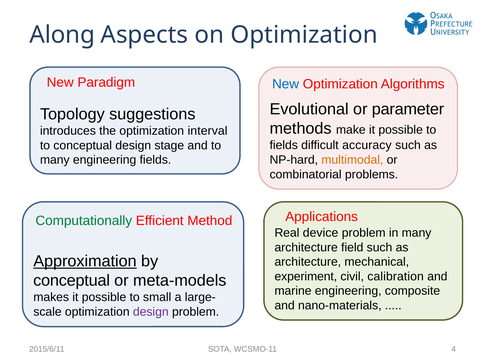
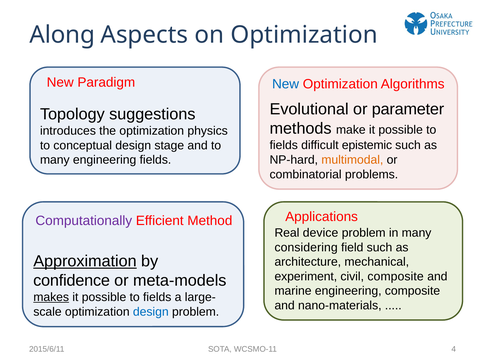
interval: interval -> physics
accuracy: accuracy -> epistemic
Computationally colour: green -> purple
architecture at (306, 248): architecture -> considering
civil calibration: calibration -> composite
conceptual at (72, 281): conceptual -> confidence
makes underline: none -> present
small at (157, 298): small -> fields
design at (151, 312) colour: purple -> blue
